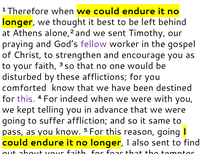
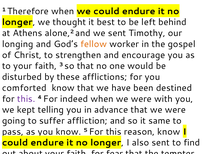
praying: praying -> longing
fellow colour: purple -> orange
reason going: going -> know
